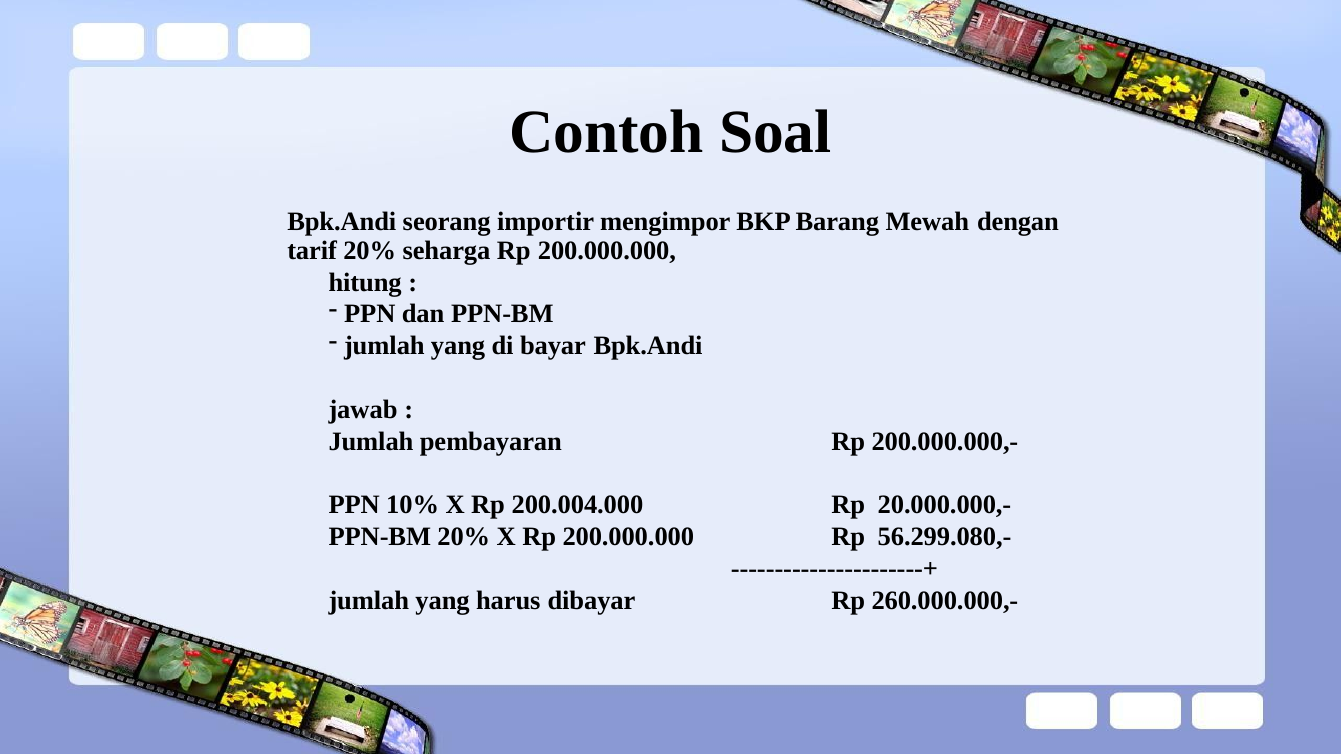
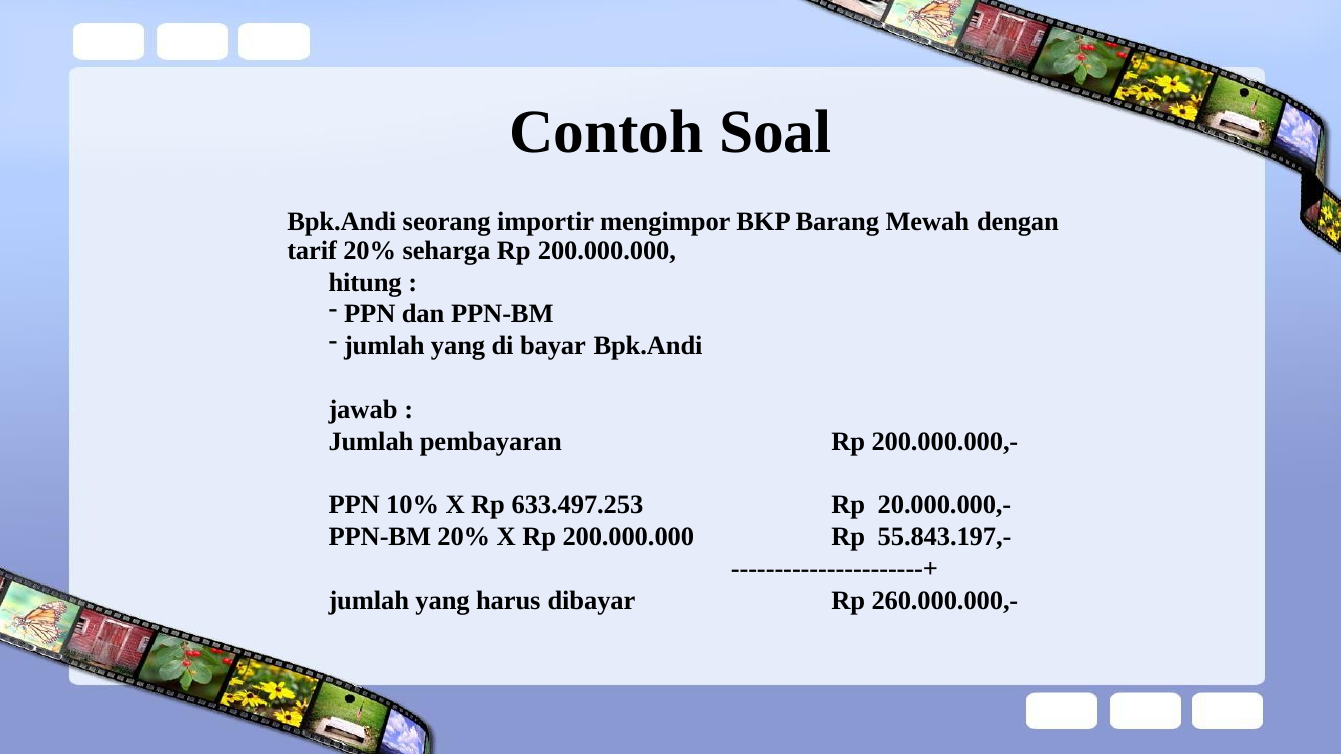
200.004.000: 200.004.000 -> 633.497.253
56.299.080,-: 56.299.080,- -> 55.843.197,-
